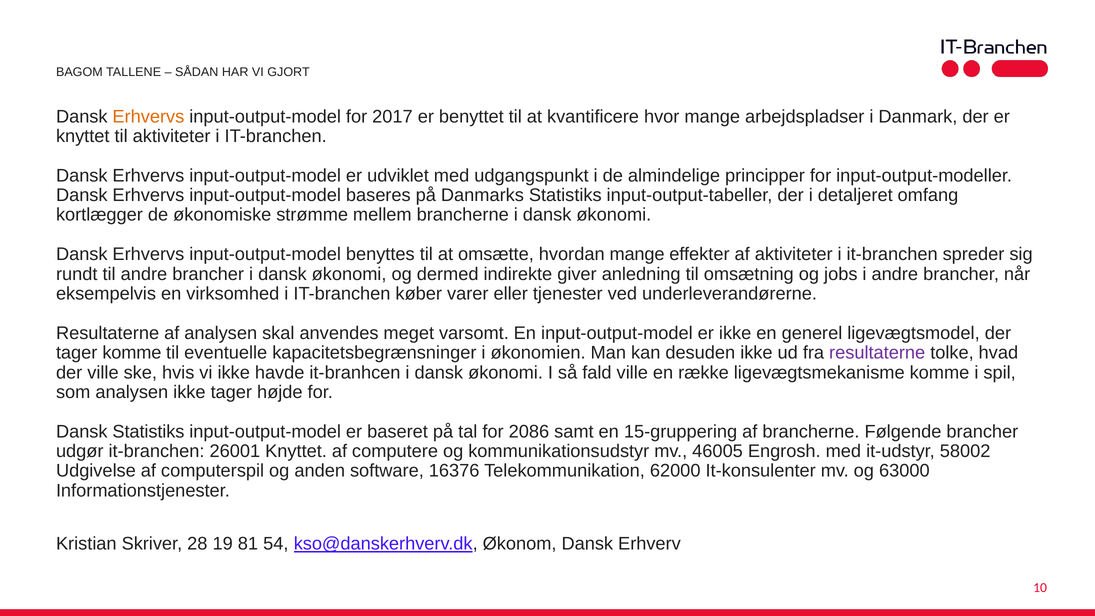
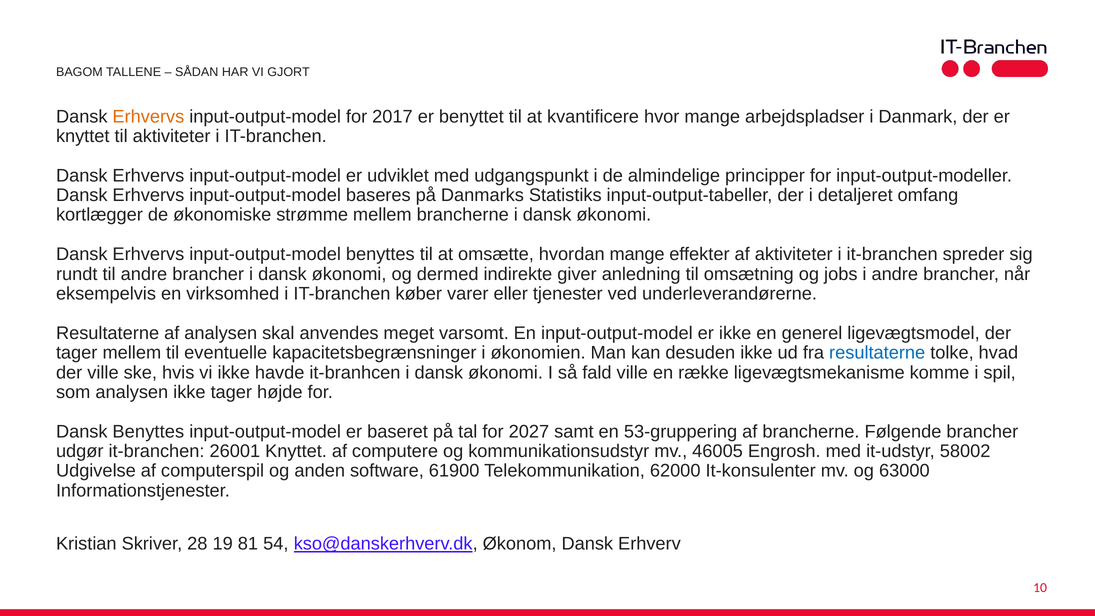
tager komme: komme -> mellem
resultaterne at (877, 353) colour: purple -> blue
Dansk Statistiks: Statistiks -> Benyttes
2086: 2086 -> 2027
15-gruppering: 15-gruppering -> 53-gruppering
16376: 16376 -> 61900
